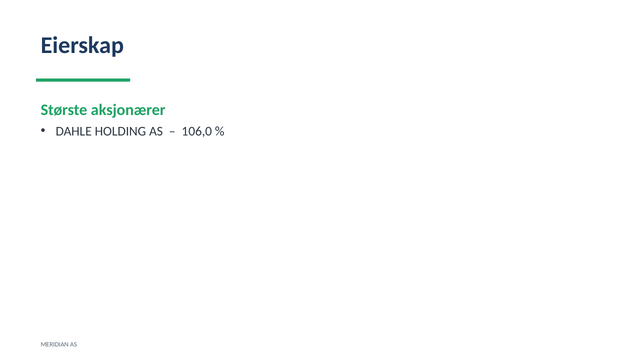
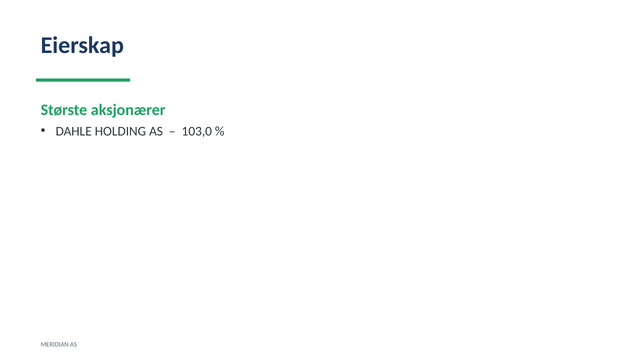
106,0: 106,0 -> 103,0
